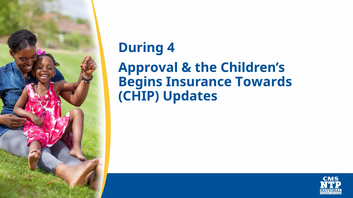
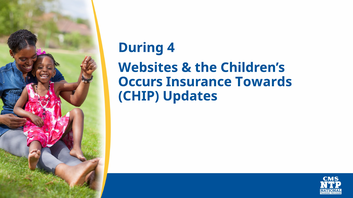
Approval: Approval -> Websites
Begins: Begins -> Occurs
